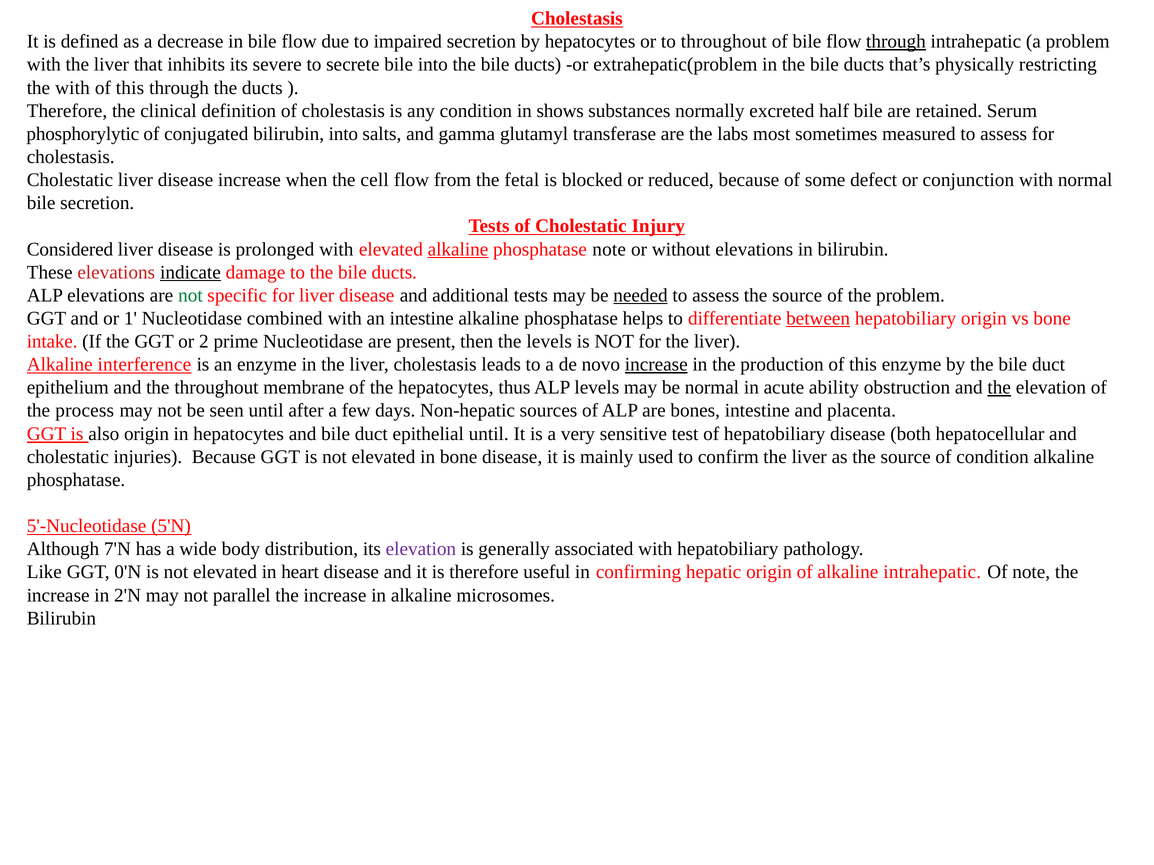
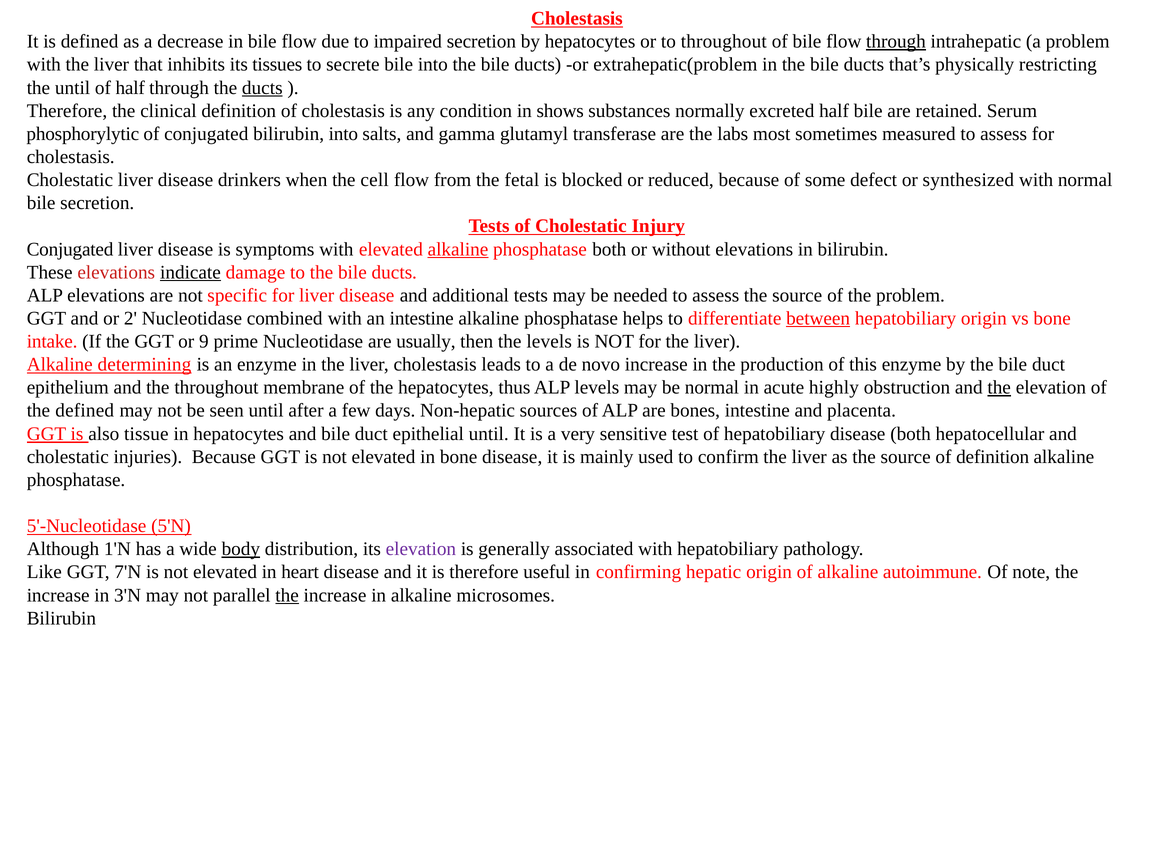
severe: severe -> tissues
the with: with -> until
this at (130, 88): this -> half
ducts at (262, 88) underline: none -> present
disease increase: increase -> drinkers
conjunction: conjunction -> synthesized
Considered at (70, 249): Considered -> Conjugated
prolonged: prolonged -> symptoms
phosphatase note: note -> both
not at (190, 295) colour: green -> black
needed underline: present -> none
1: 1 -> 2
2: 2 -> 9
present: present -> usually
interference: interference -> determining
increase at (656, 365) underline: present -> none
ability: ability -> highly
the process: process -> defined
also origin: origin -> tissue
of condition: condition -> definition
7'N: 7'N -> 1'N
body underline: none -> present
0'N: 0'N -> 7'N
alkaline intrahepatic: intrahepatic -> autoimmune
2'N: 2'N -> 3'N
the at (287, 596) underline: none -> present
